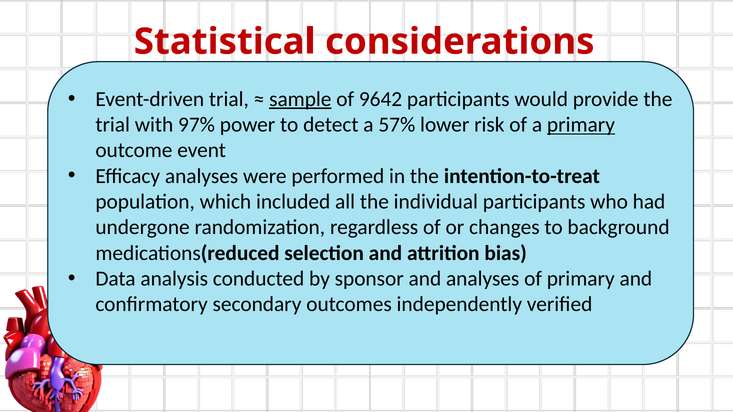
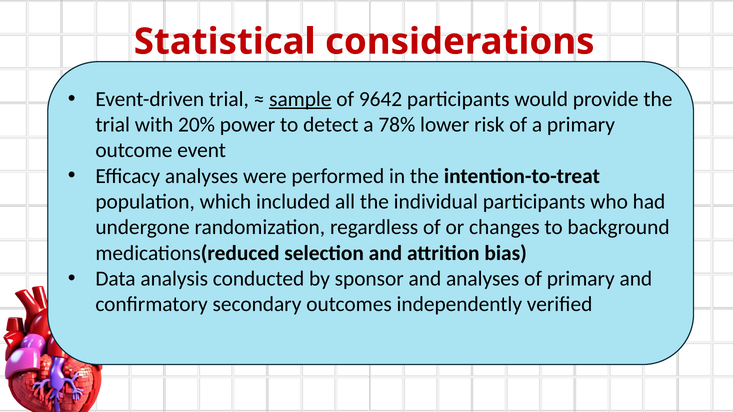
97%: 97% -> 20%
57%: 57% -> 78%
primary at (581, 125) underline: present -> none
